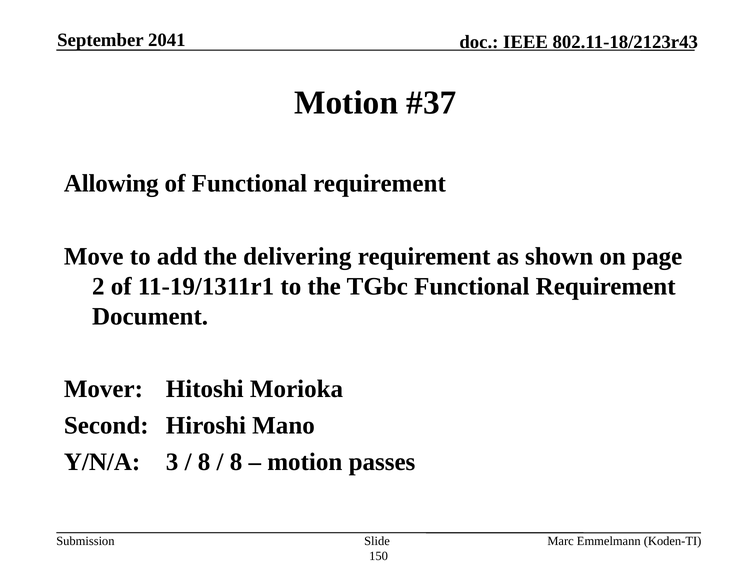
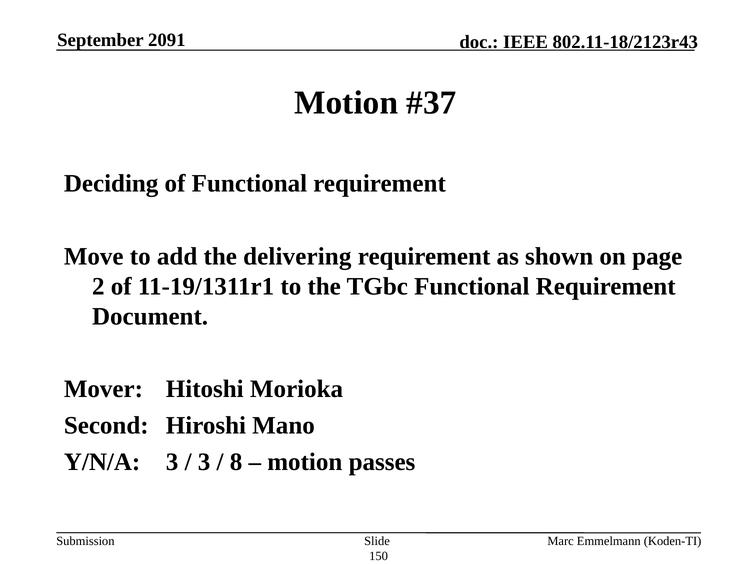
2041: 2041 -> 2091
Allowing: Allowing -> Deciding
8 at (204, 461): 8 -> 3
